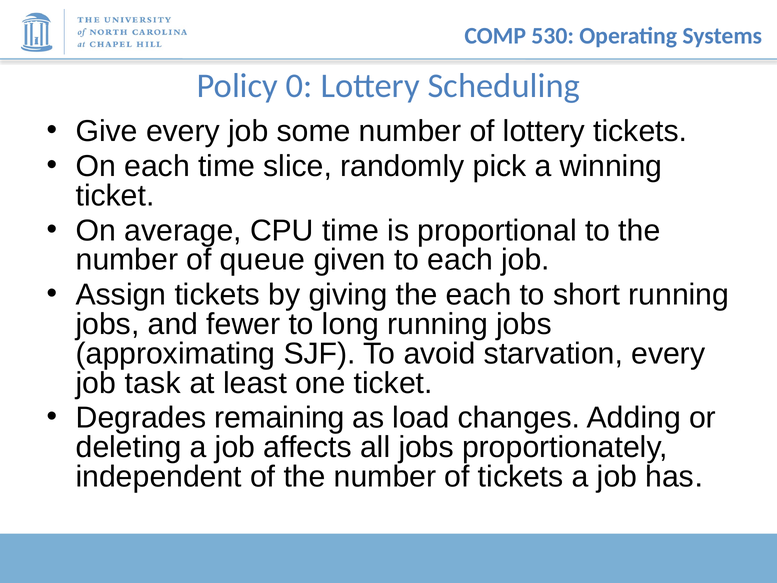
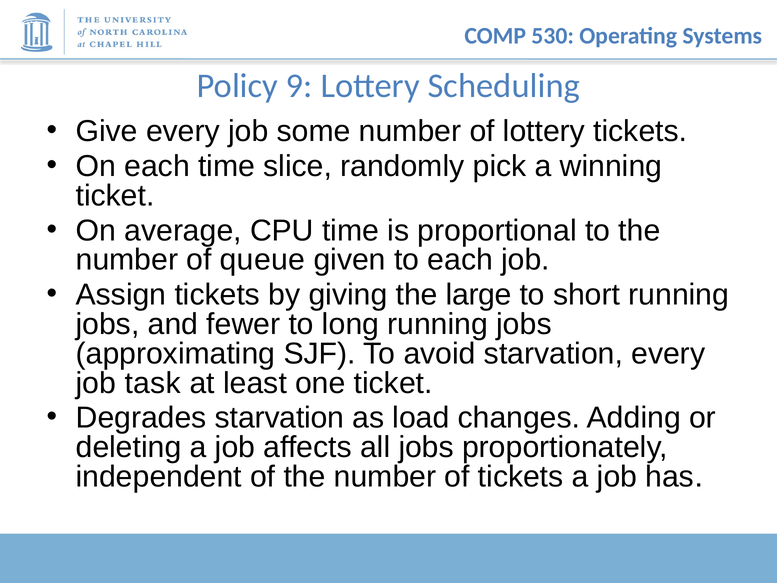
0: 0 -> 9
the each: each -> large
Degrades remaining: remaining -> starvation
